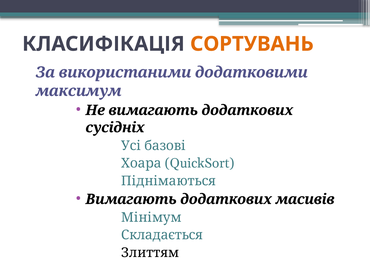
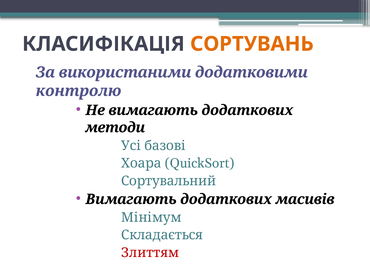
максимум: максимум -> контролю
сусідніх: сусідніх -> методи
Піднімаються: Піднімаються -> Сортувальний
Злиттям colour: black -> red
